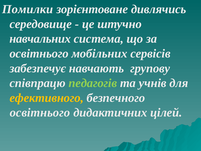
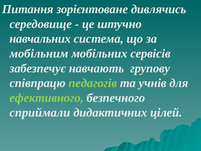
Помилки: Помилки -> Питання
освітнього at (39, 53): освітнього -> мобільним
ефективного colour: yellow -> light green
освітнього at (40, 112): освітнього -> сприймали
